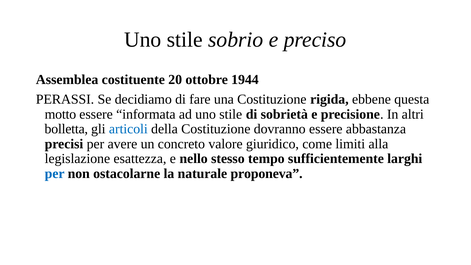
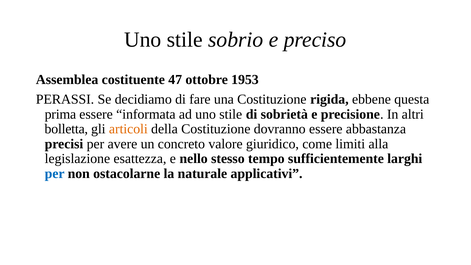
20: 20 -> 47
1944: 1944 -> 1953
motto: motto -> prima
articoli colour: blue -> orange
proponeva: proponeva -> applicativi
